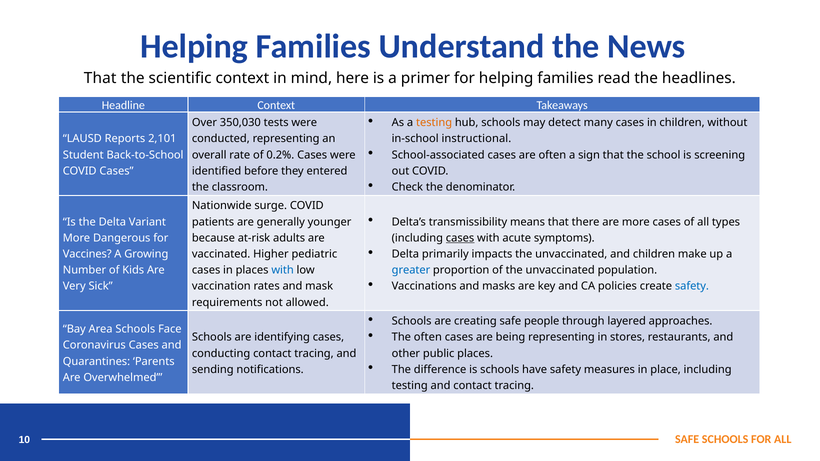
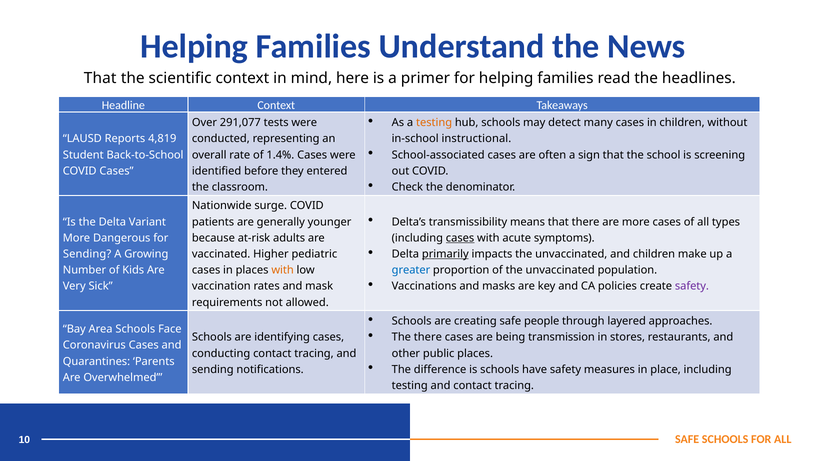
350,030: 350,030 -> 291,077
2,101: 2,101 -> 4,819
0.2%: 0.2% -> 1.4%
primarily underline: none -> present
Vaccines at (87, 254): Vaccines -> Sending
with at (283, 270) colour: blue -> orange
safety at (692, 286) colour: blue -> purple
The often: often -> there
being representing: representing -> transmission
